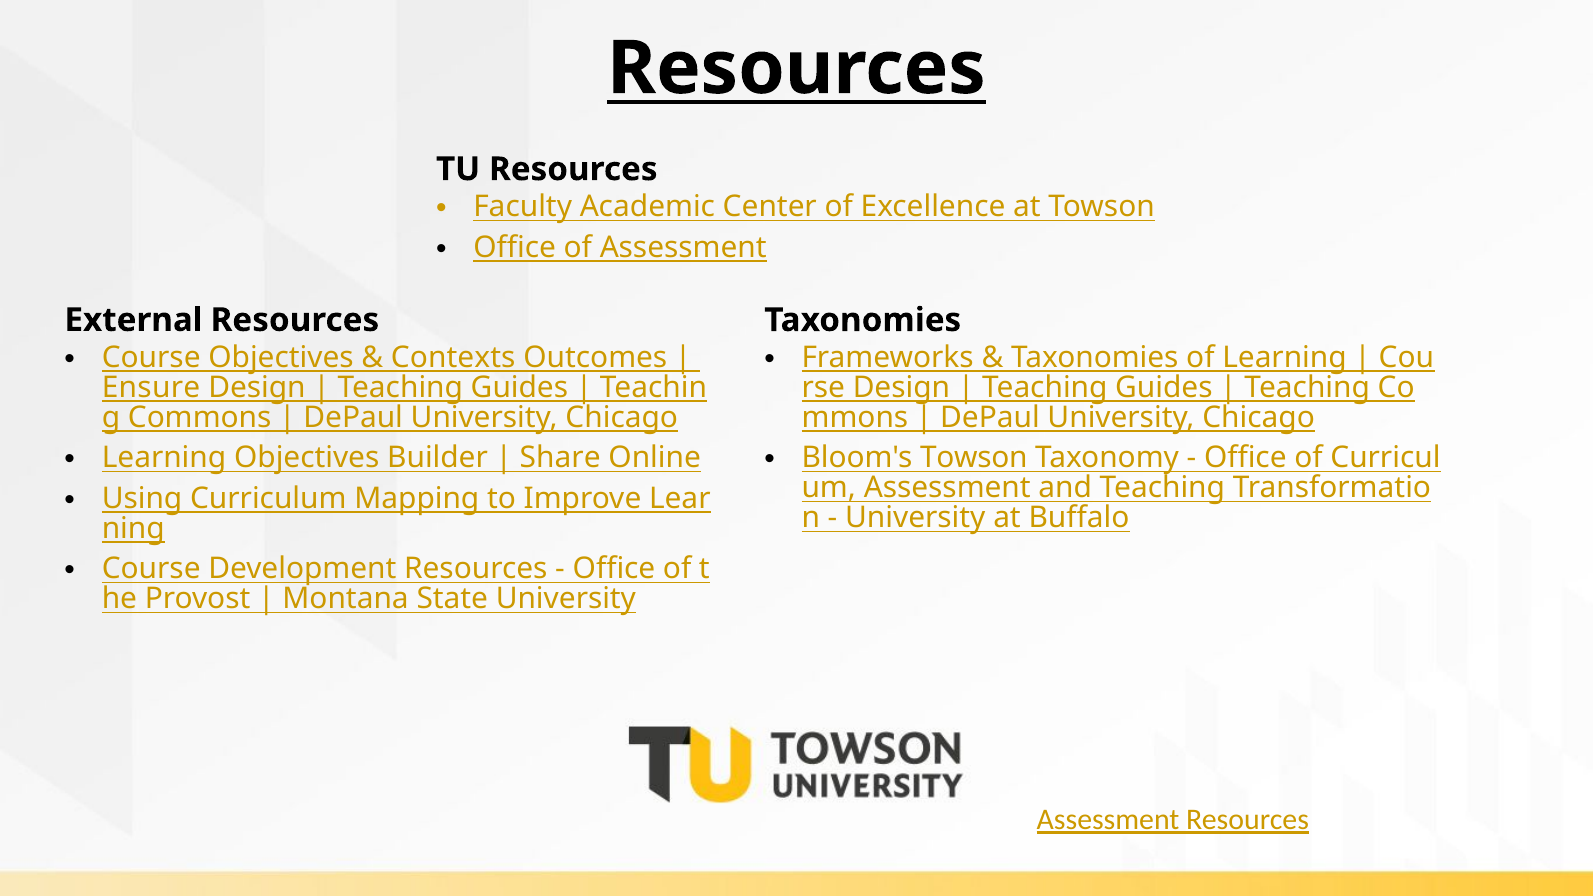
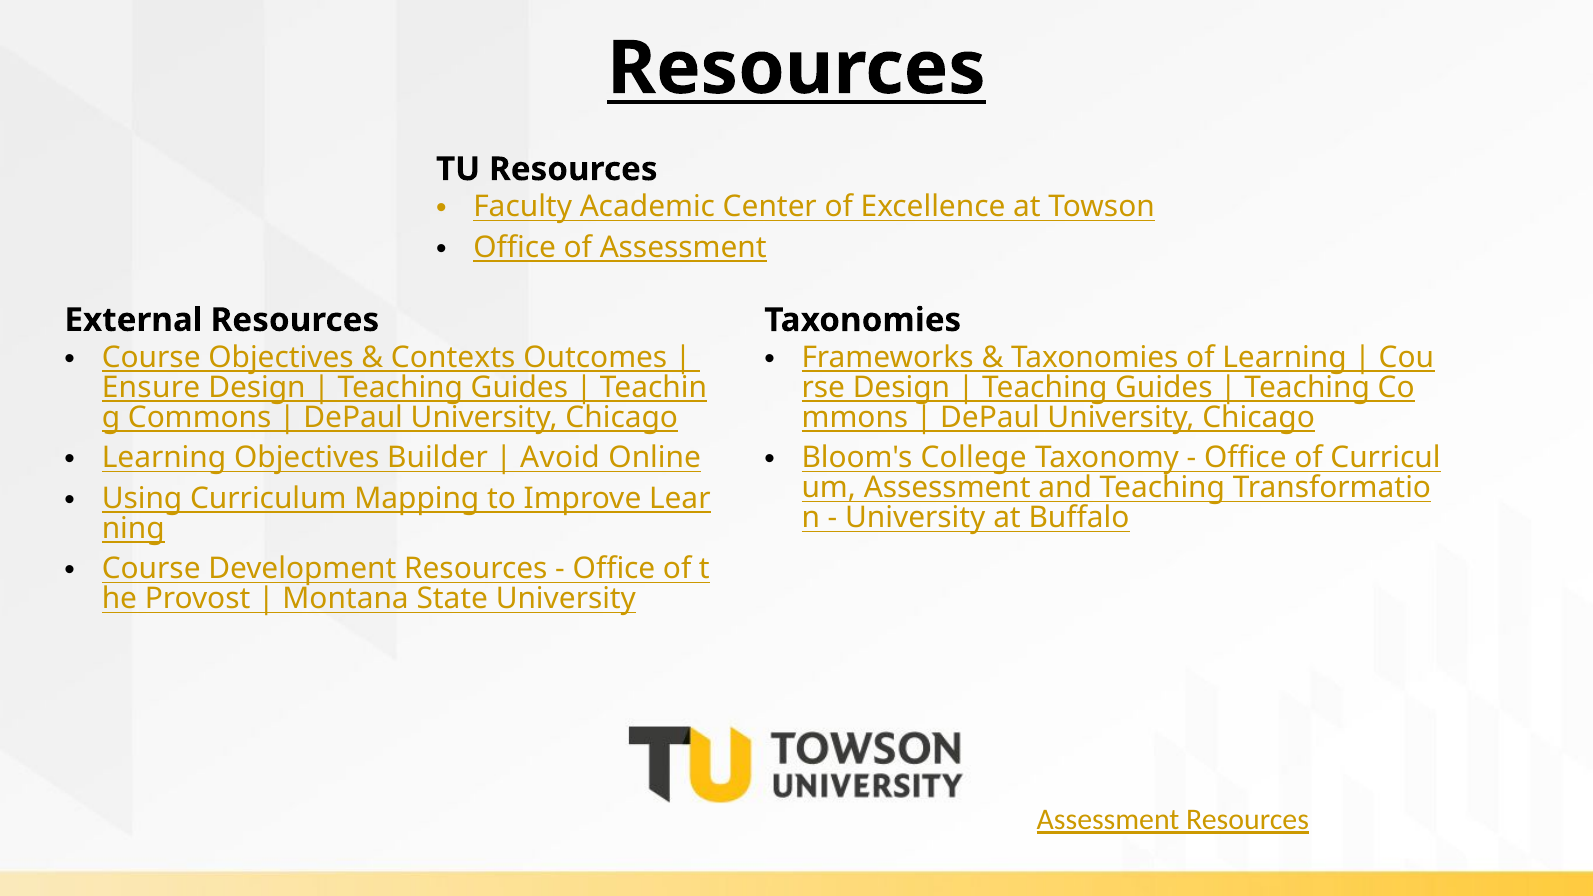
Share: Share -> Avoid
Bloom's Towson: Towson -> College
